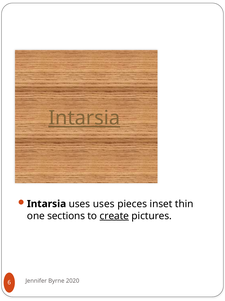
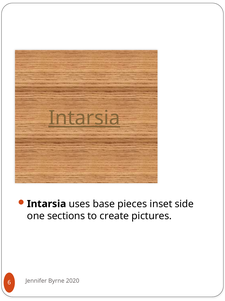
uses uses: uses -> base
thin: thin -> side
create underline: present -> none
